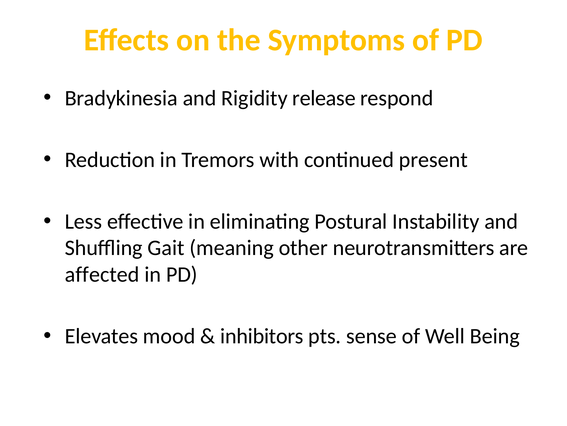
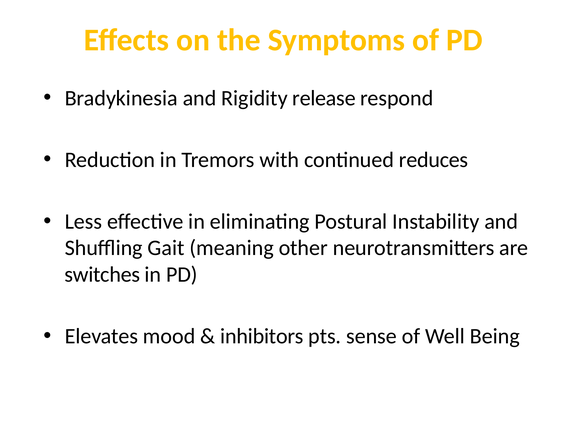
present: present -> reduces
affected: affected -> switches
